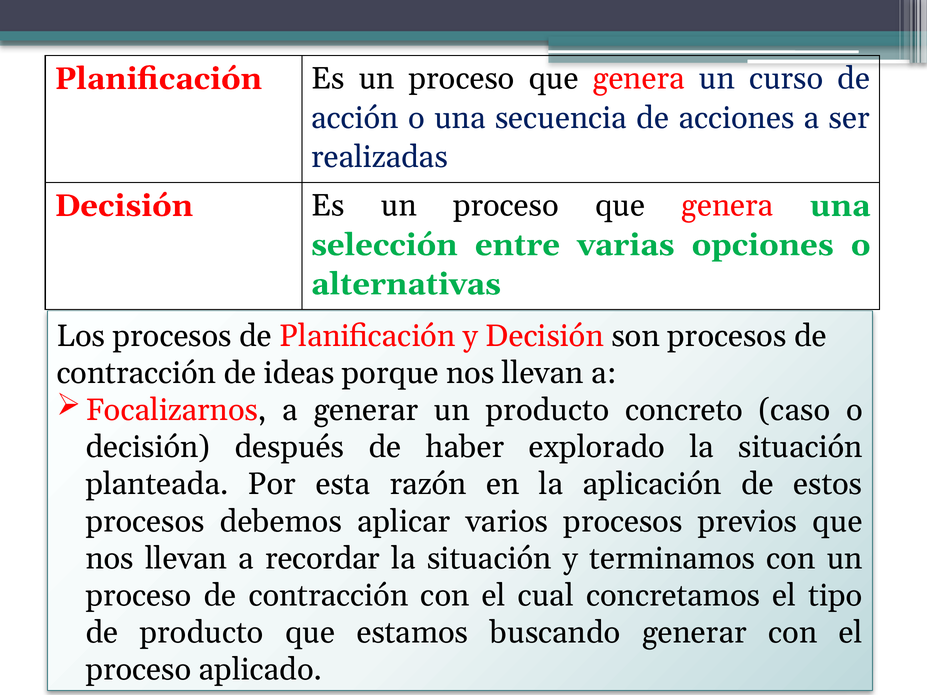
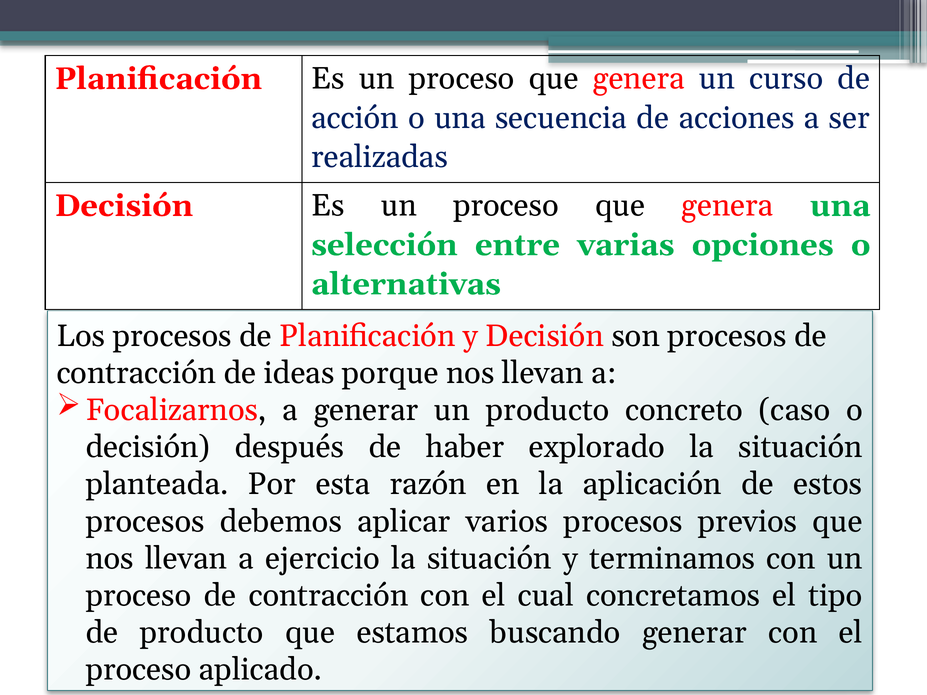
recordar: recordar -> ejercicio
